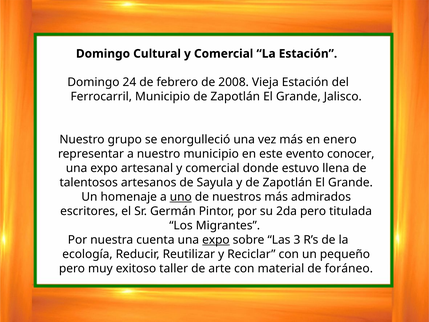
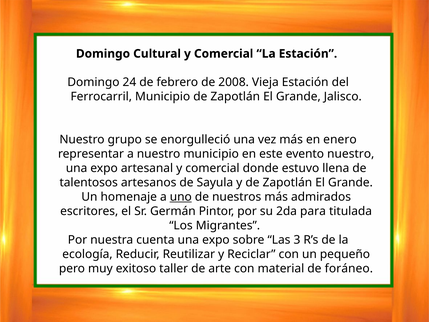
evento conocer: conocer -> nuestro
2da pero: pero -> para
expo at (216, 240) underline: present -> none
